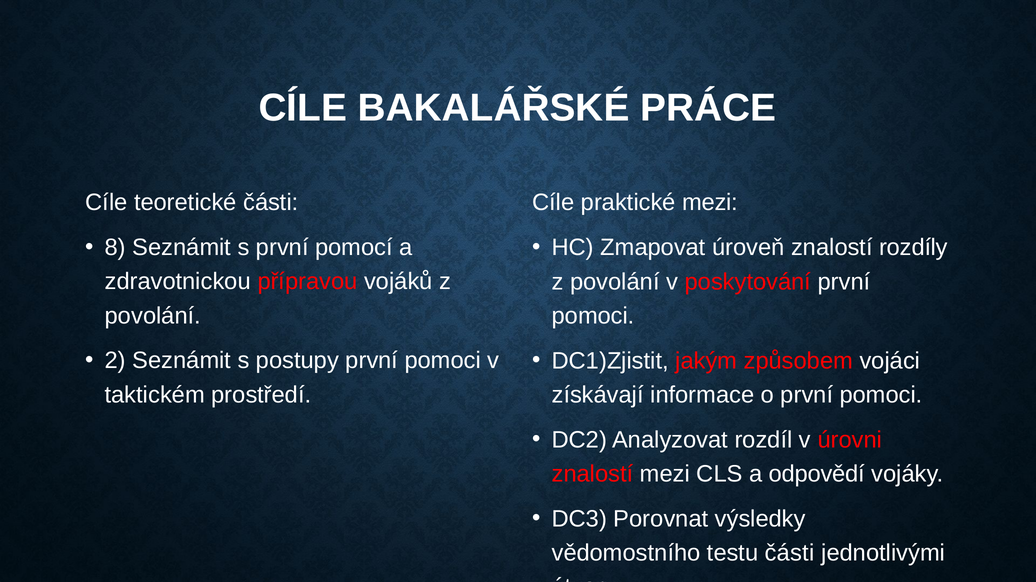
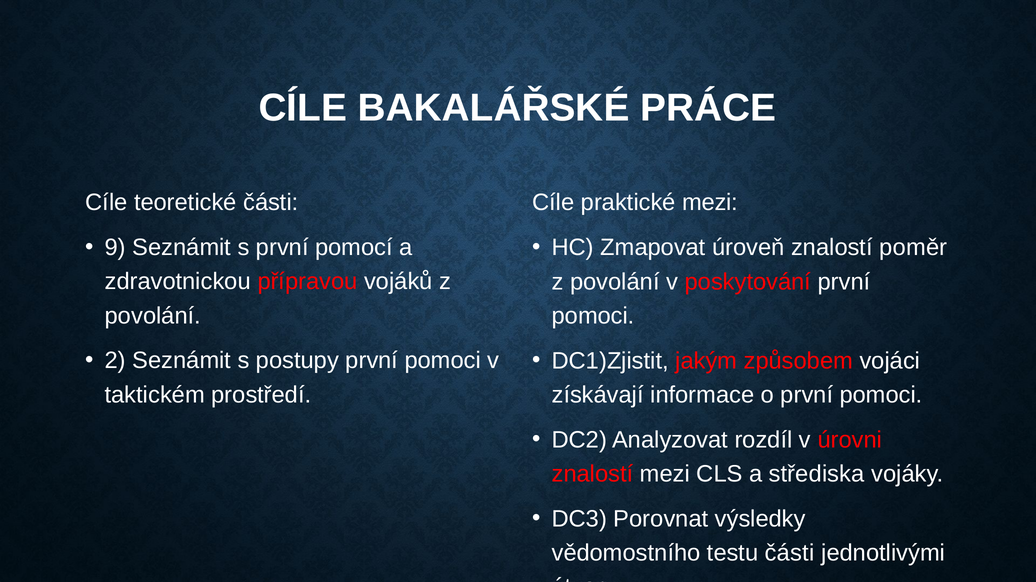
8: 8 -> 9
rozdíly: rozdíly -> poměr
odpovědí: odpovědí -> střediska
